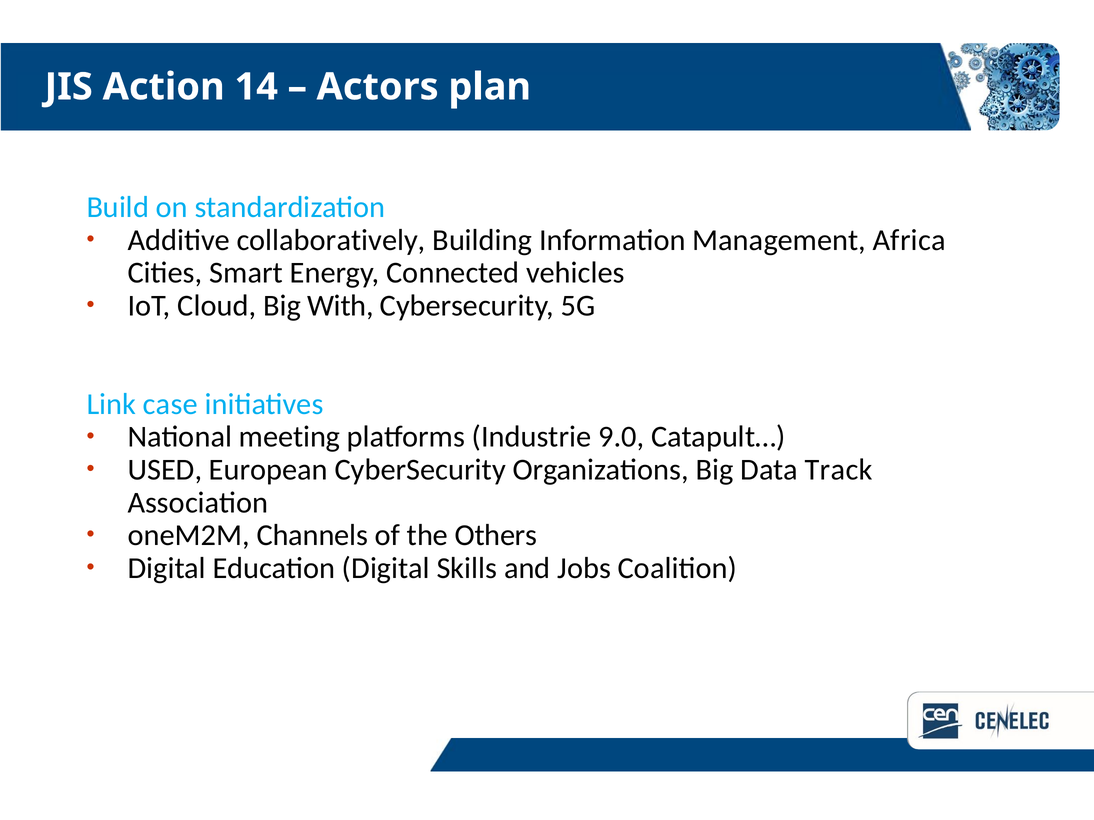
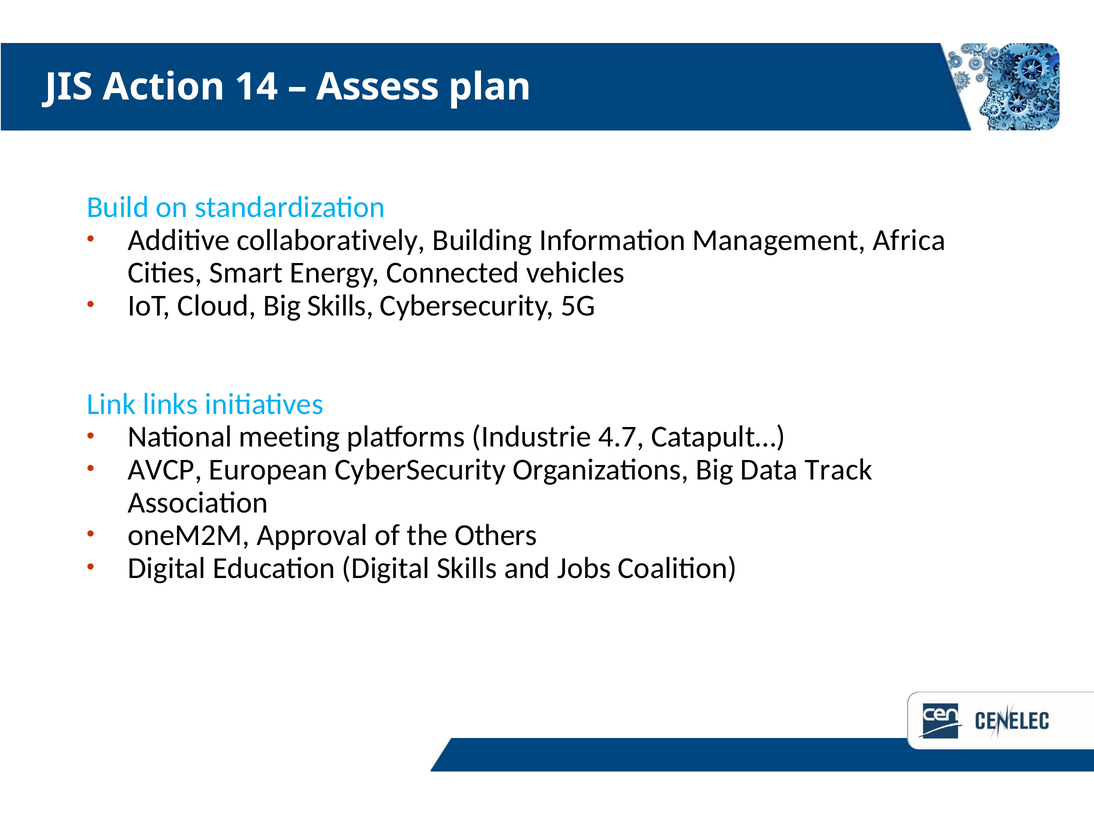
Actors: Actors -> Assess
Big With: With -> Skills
case: case -> links
9.0: 9.0 -> 4.7
USED: USED -> AVCP
Channels: Channels -> Approval
